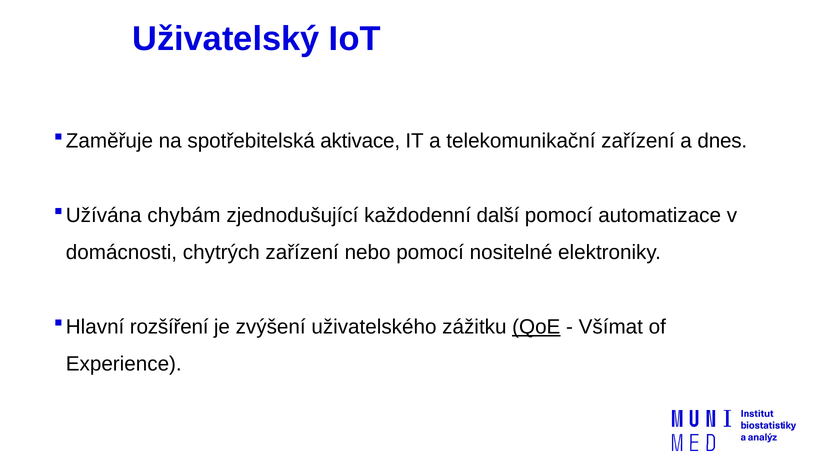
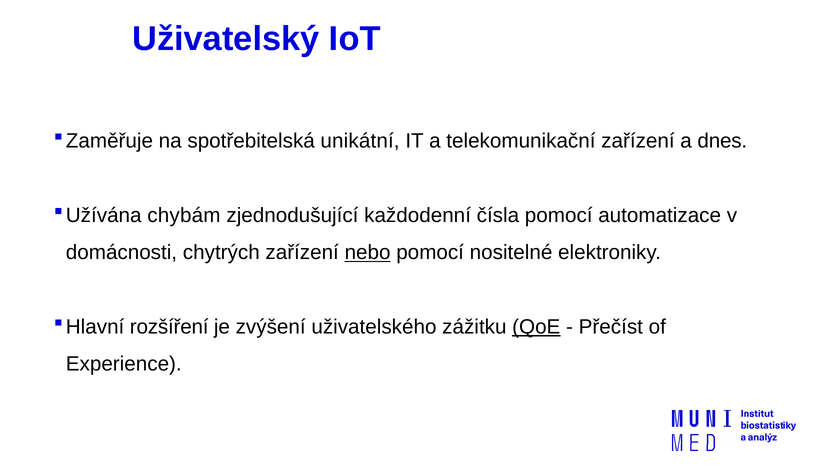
aktivace: aktivace -> unikátní
další: další -> čísla
nebo underline: none -> present
Všímat: Všímat -> Přečíst
